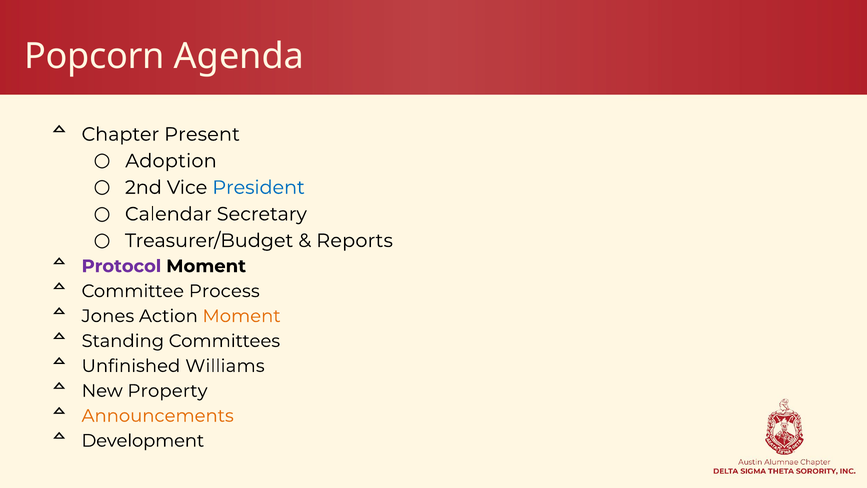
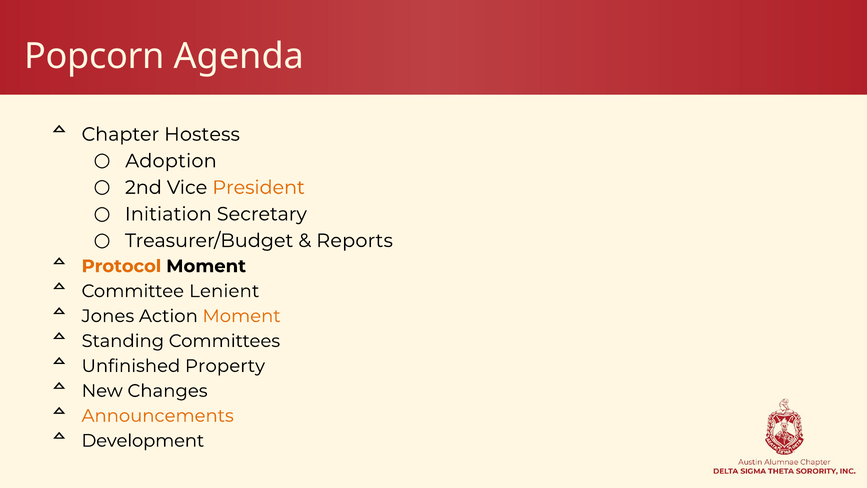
Present: Present -> Hostess
President colour: blue -> orange
Calendar: Calendar -> Initiation
Protocol colour: purple -> orange
Process: Process -> Lenient
Williams: Williams -> Property
Property: Property -> Changes
